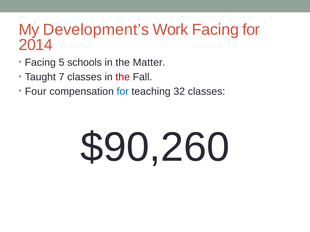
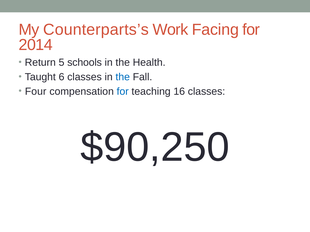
Development’s: Development’s -> Counterparts’s
Facing at (40, 63): Facing -> Return
Matter: Matter -> Health
7: 7 -> 6
the at (123, 77) colour: red -> blue
32: 32 -> 16
$90,260: $90,260 -> $90,250
